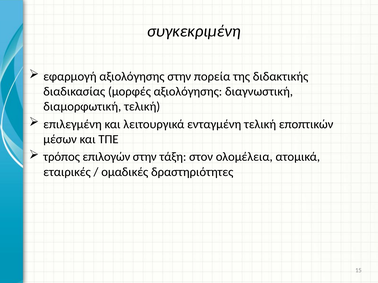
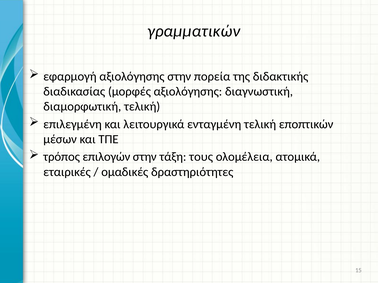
συγκεκριμένη: συγκεκριμένη -> γραμματικών
στον: στον -> τους
